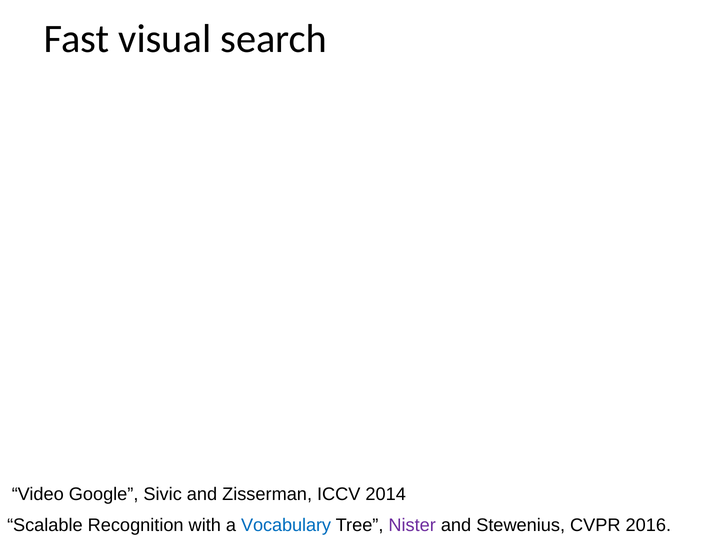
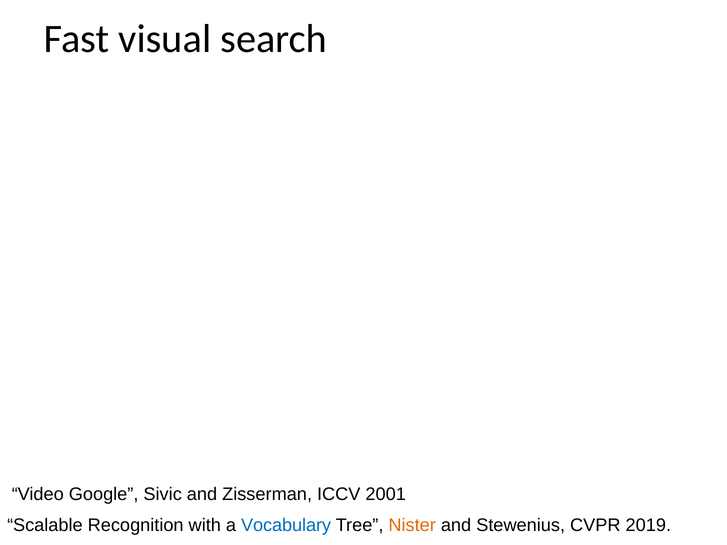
2014: 2014 -> 2001
Nister colour: purple -> orange
2016: 2016 -> 2019
